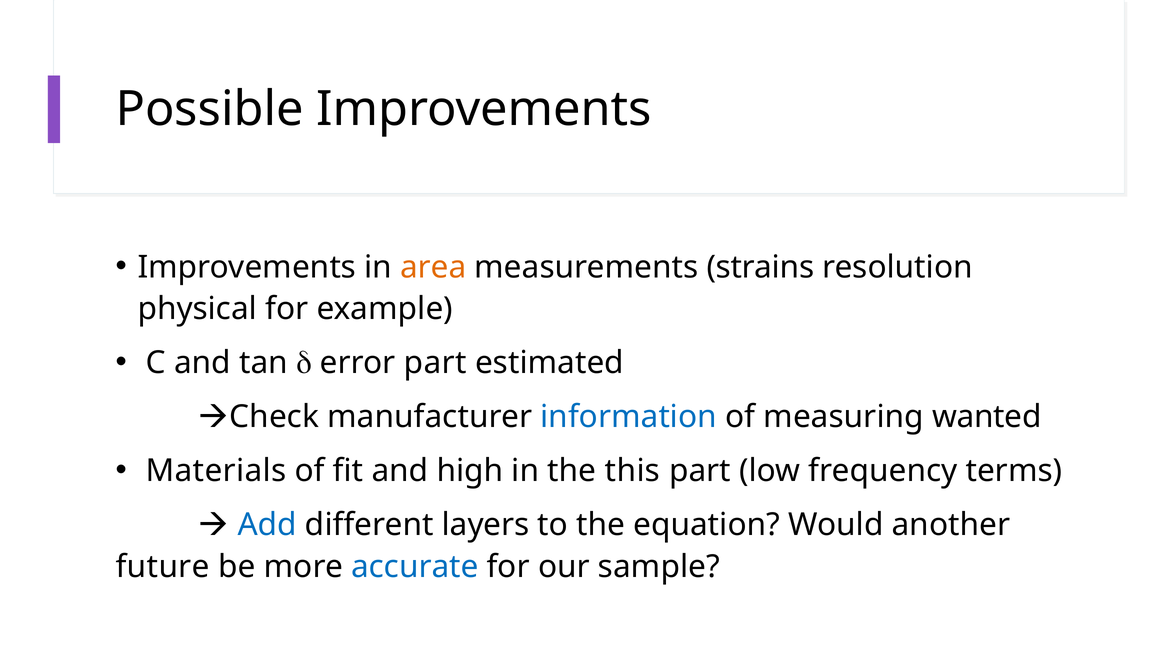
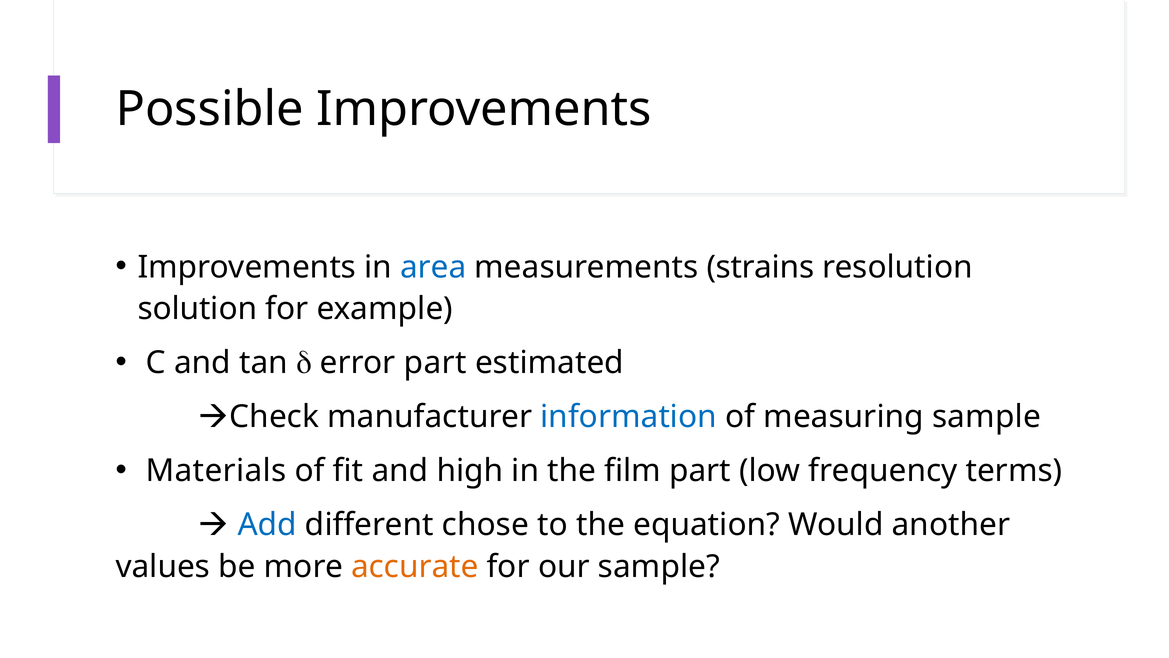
area colour: orange -> blue
physical: physical -> solution
measuring wanted: wanted -> sample
this: this -> film
layers: layers -> chose
future: future -> values
accurate colour: blue -> orange
